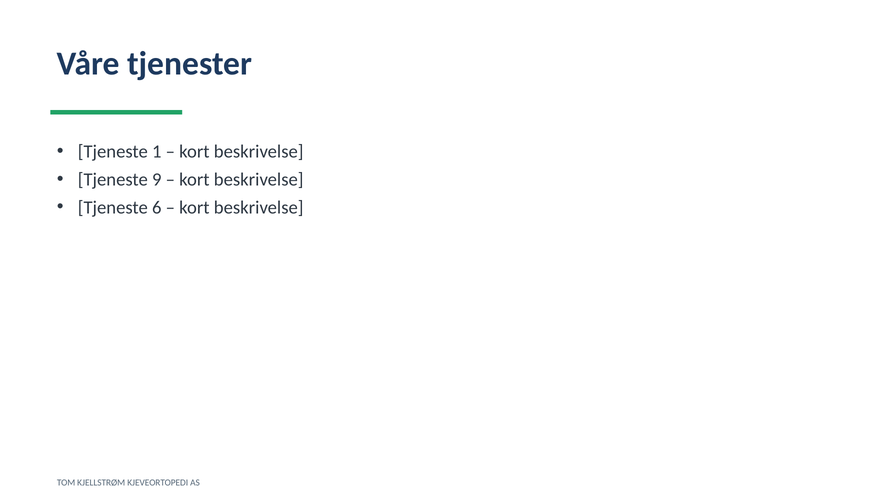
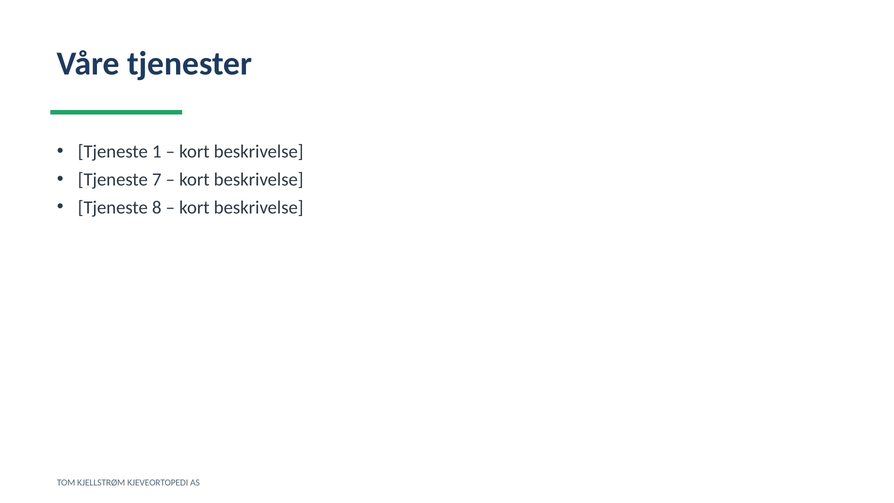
9: 9 -> 7
6: 6 -> 8
